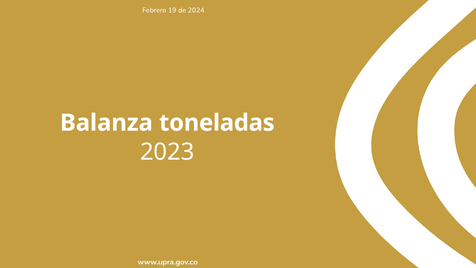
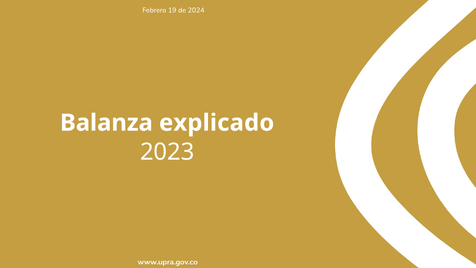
toneladas: toneladas -> explicado
